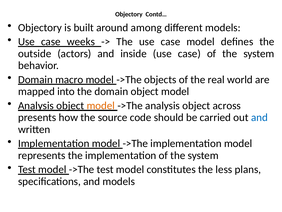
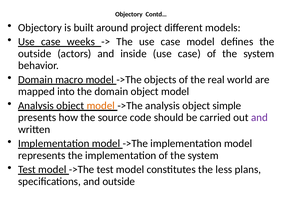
among: among -> project
across: across -> simple
and at (259, 117) colour: blue -> purple
and models: models -> outside
